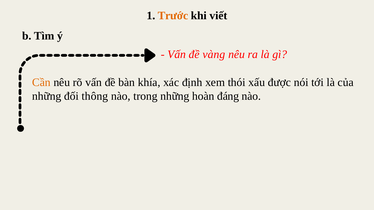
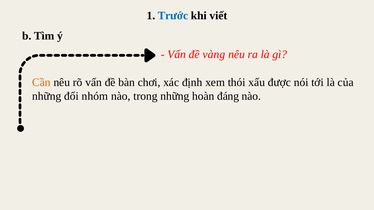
Trước colour: orange -> blue
khía: khía -> chơi
thông: thông -> nhóm
